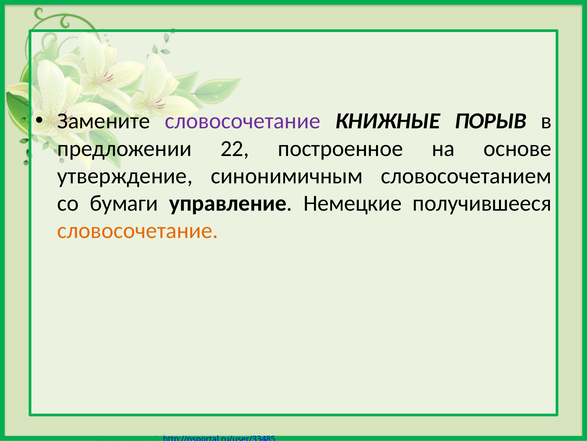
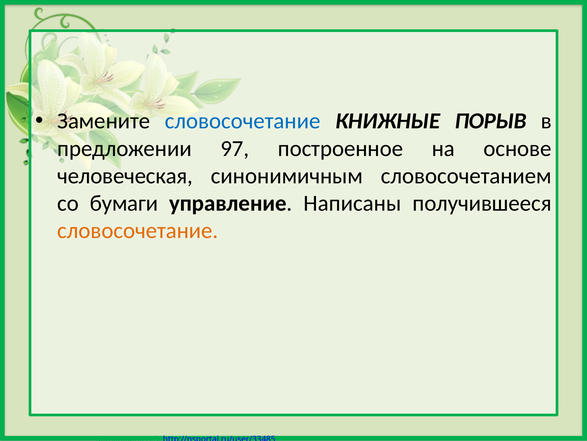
словосочетание at (243, 121) colour: purple -> blue
22: 22 -> 97
утверждение: утверждение -> человеческая
Немецкие: Немецкие -> Написаны
